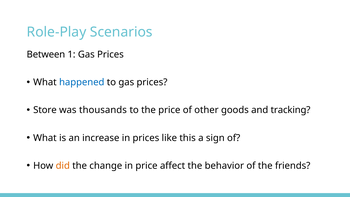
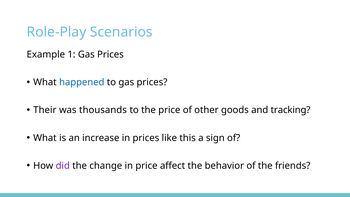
Between: Between -> Example
Store: Store -> Their
did colour: orange -> purple
